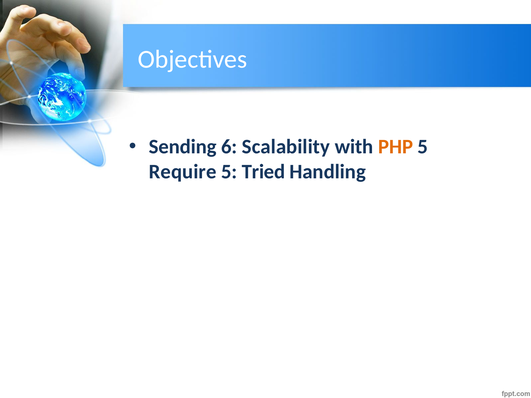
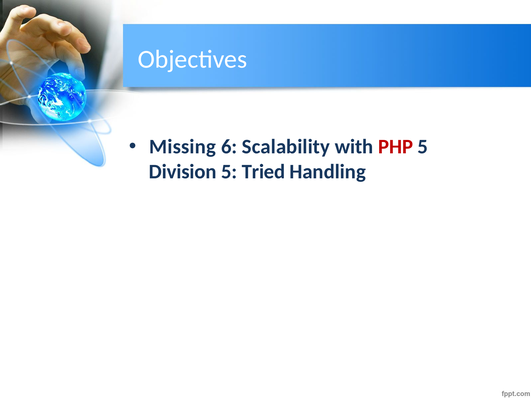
Sending: Sending -> Missing
PHP colour: orange -> red
Require: Require -> Division
